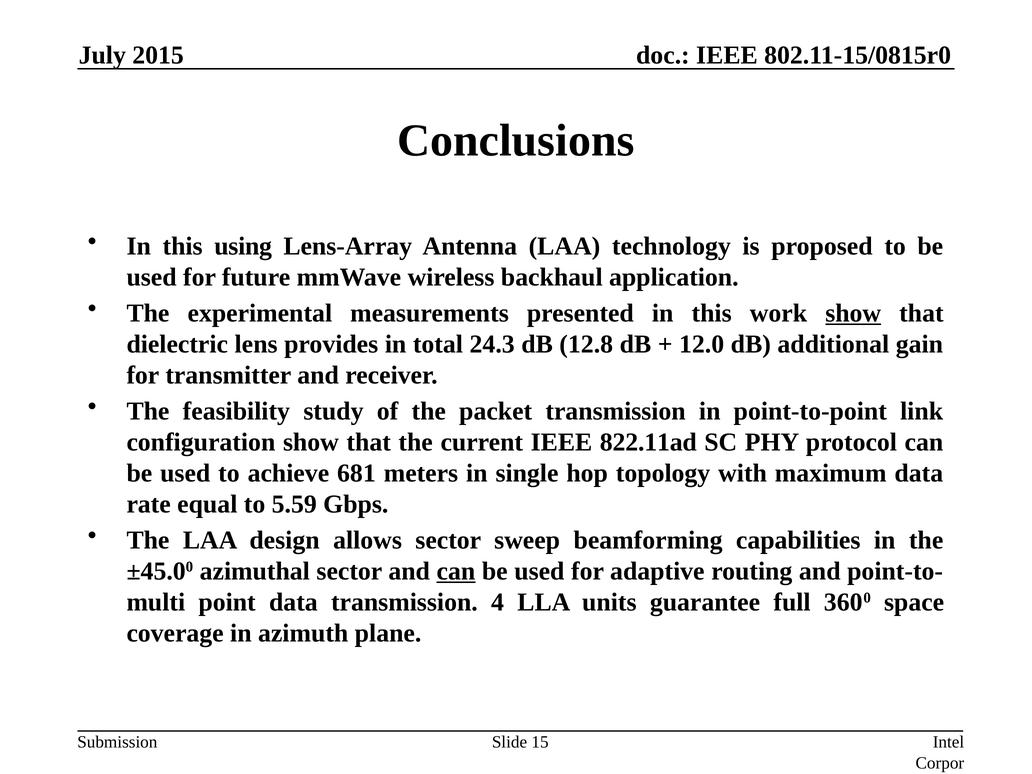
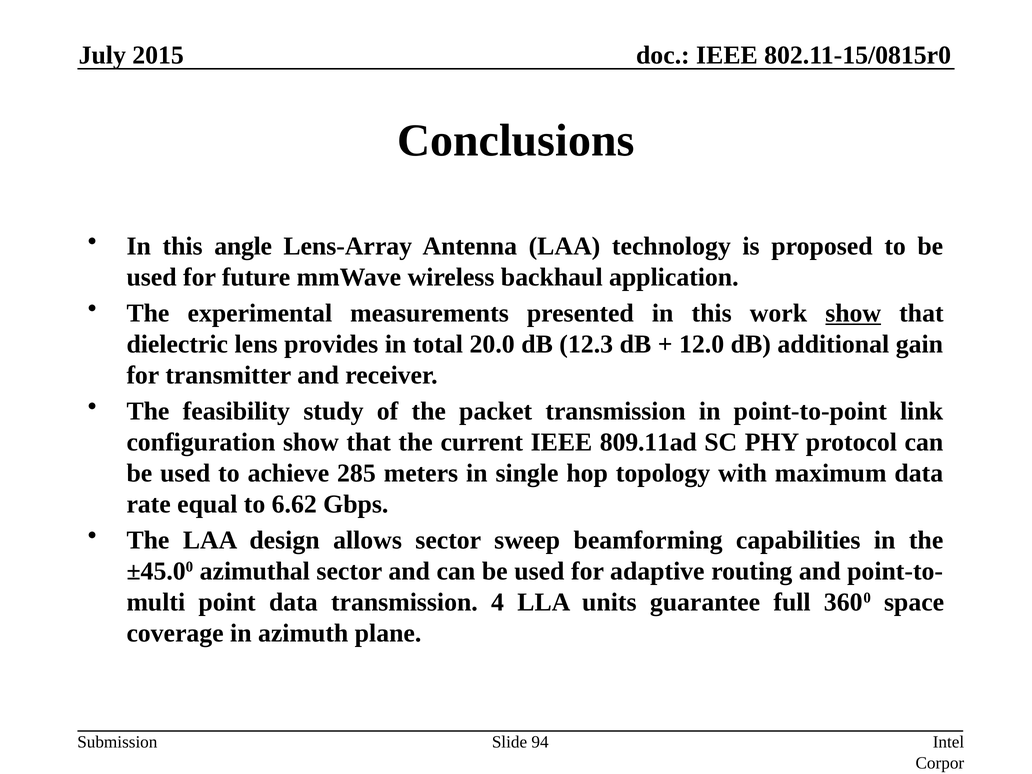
using: using -> angle
24.3: 24.3 -> 20.0
12.8: 12.8 -> 12.3
822.11ad: 822.11ad -> 809.11ad
681: 681 -> 285
5.59: 5.59 -> 6.62
can at (456, 571) underline: present -> none
15: 15 -> 94
